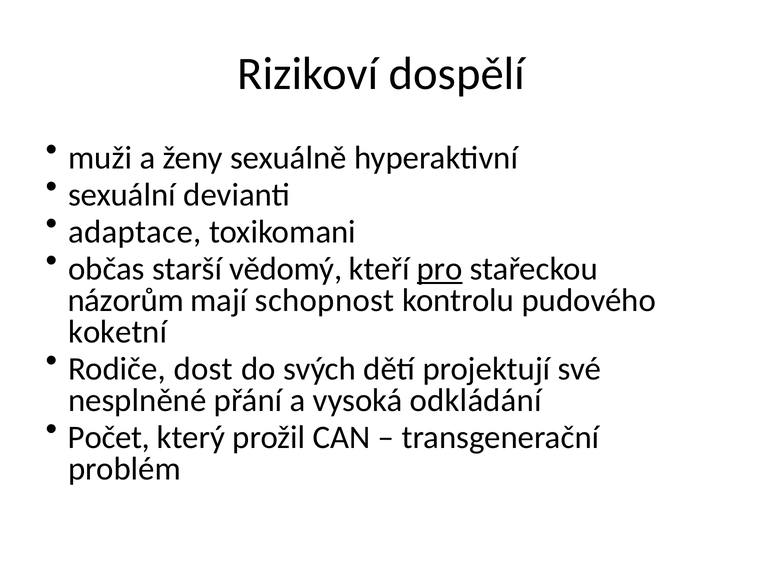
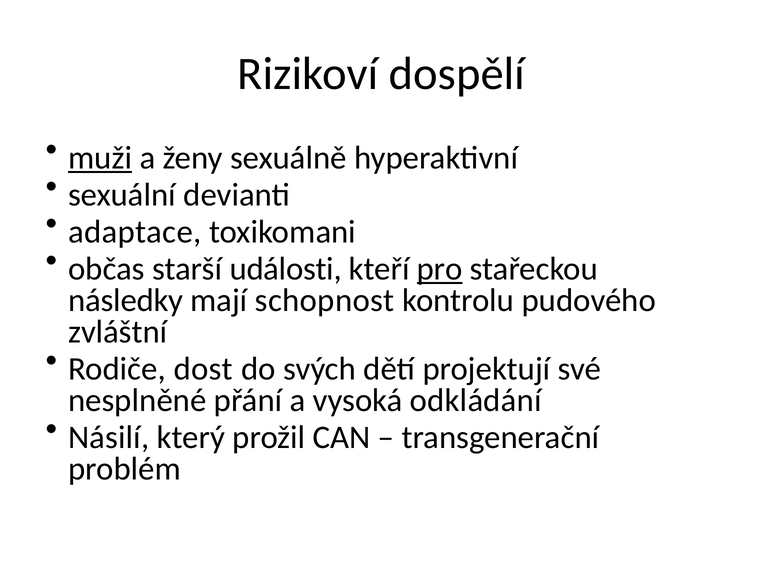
muži underline: none -> present
vědomý: vědomý -> události
názorům: názorům -> následky
koketní: koketní -> zvláštní
Počet: Počet -> Násilí
